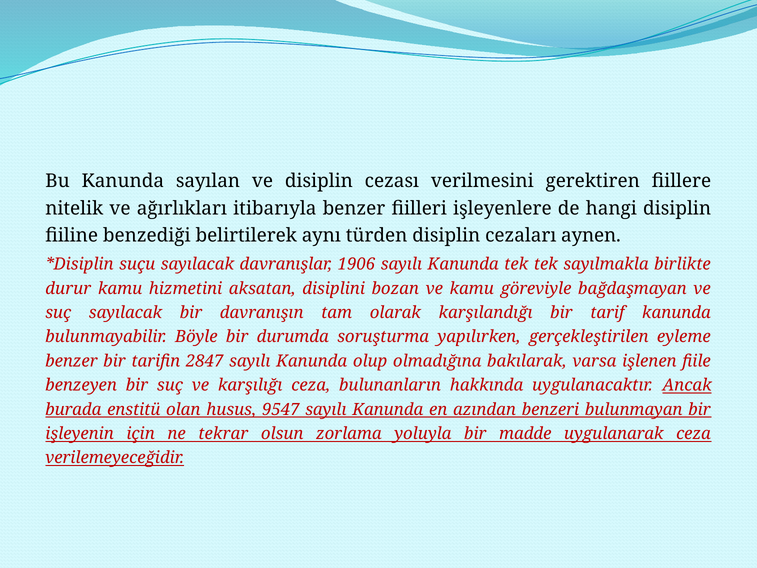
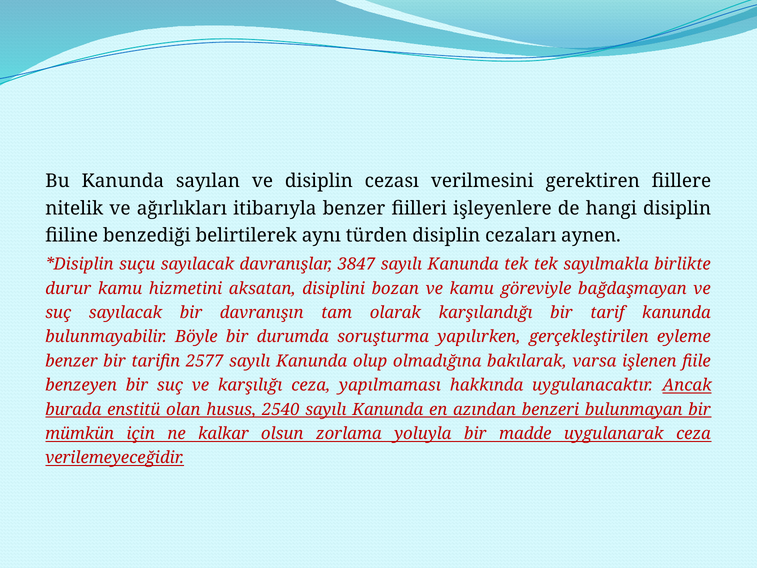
1906: 1906 -> 3847
2847: 2847 -> 2577
bulunanların: bulunanların -> yapılmaması
9547: 9547 -> 2540
işleyenin: işleyenin -> mümkün
tekrar: tekrar -> kalkar
